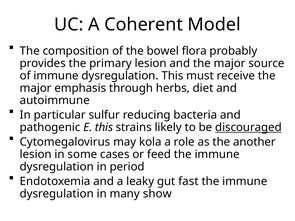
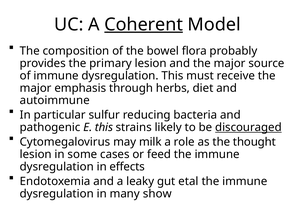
Coherent underline: none -> present
kola: kola -> milk
another: another -> thought
period: period -> effects
fast: fast -> etal
